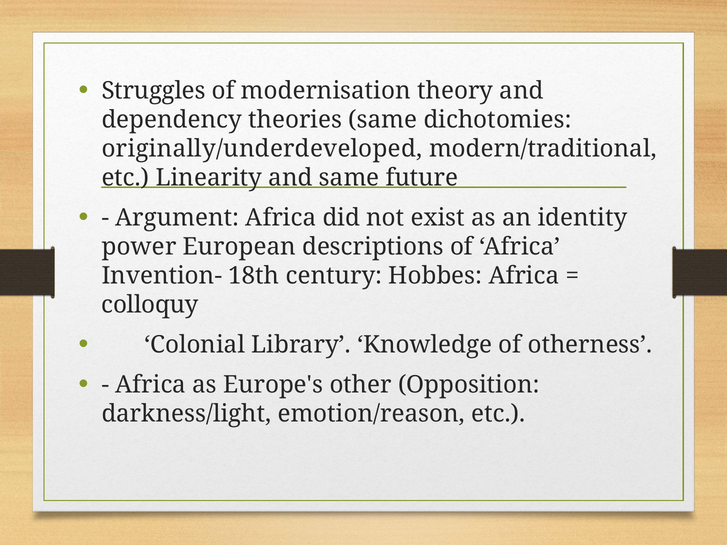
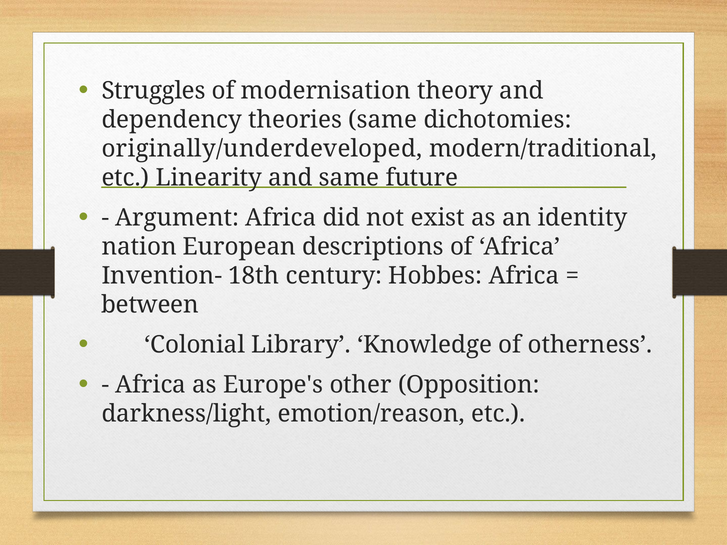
power: power -> nation
colloquy: colloquy -> between
